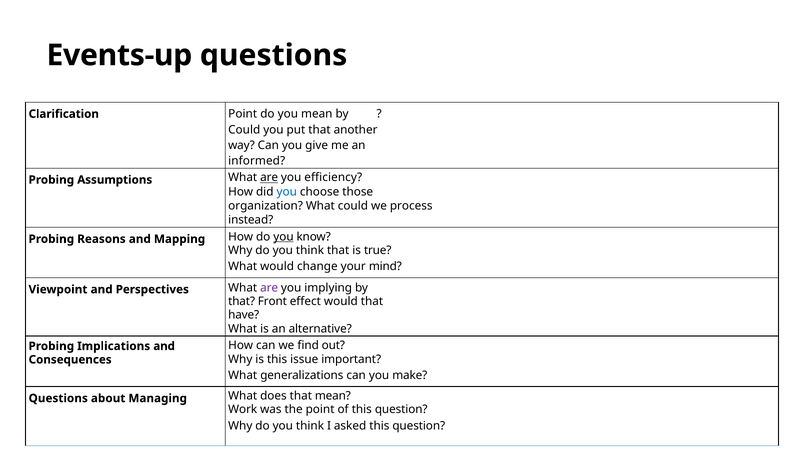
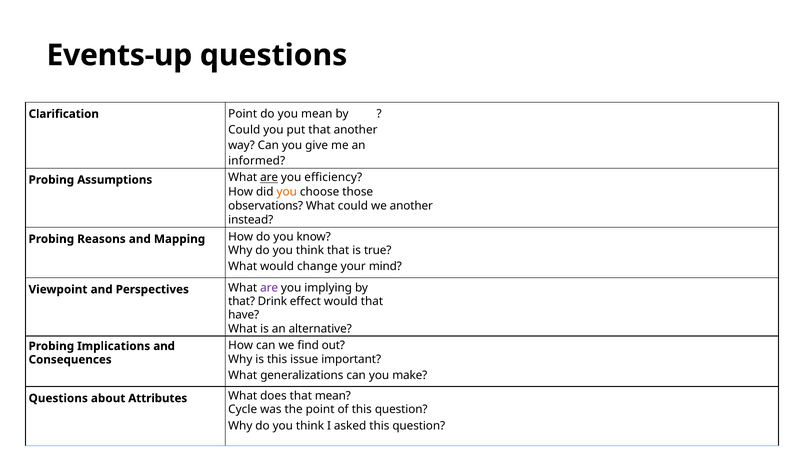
you at (287, 192) colour: blue -> orange
organization: organization -> observations
we process: process -> another
you at (284, 237) underline: present -> none
Front: Front -> Drink
Managing: Managing -> Attributes
Work: Work -> Cycle
